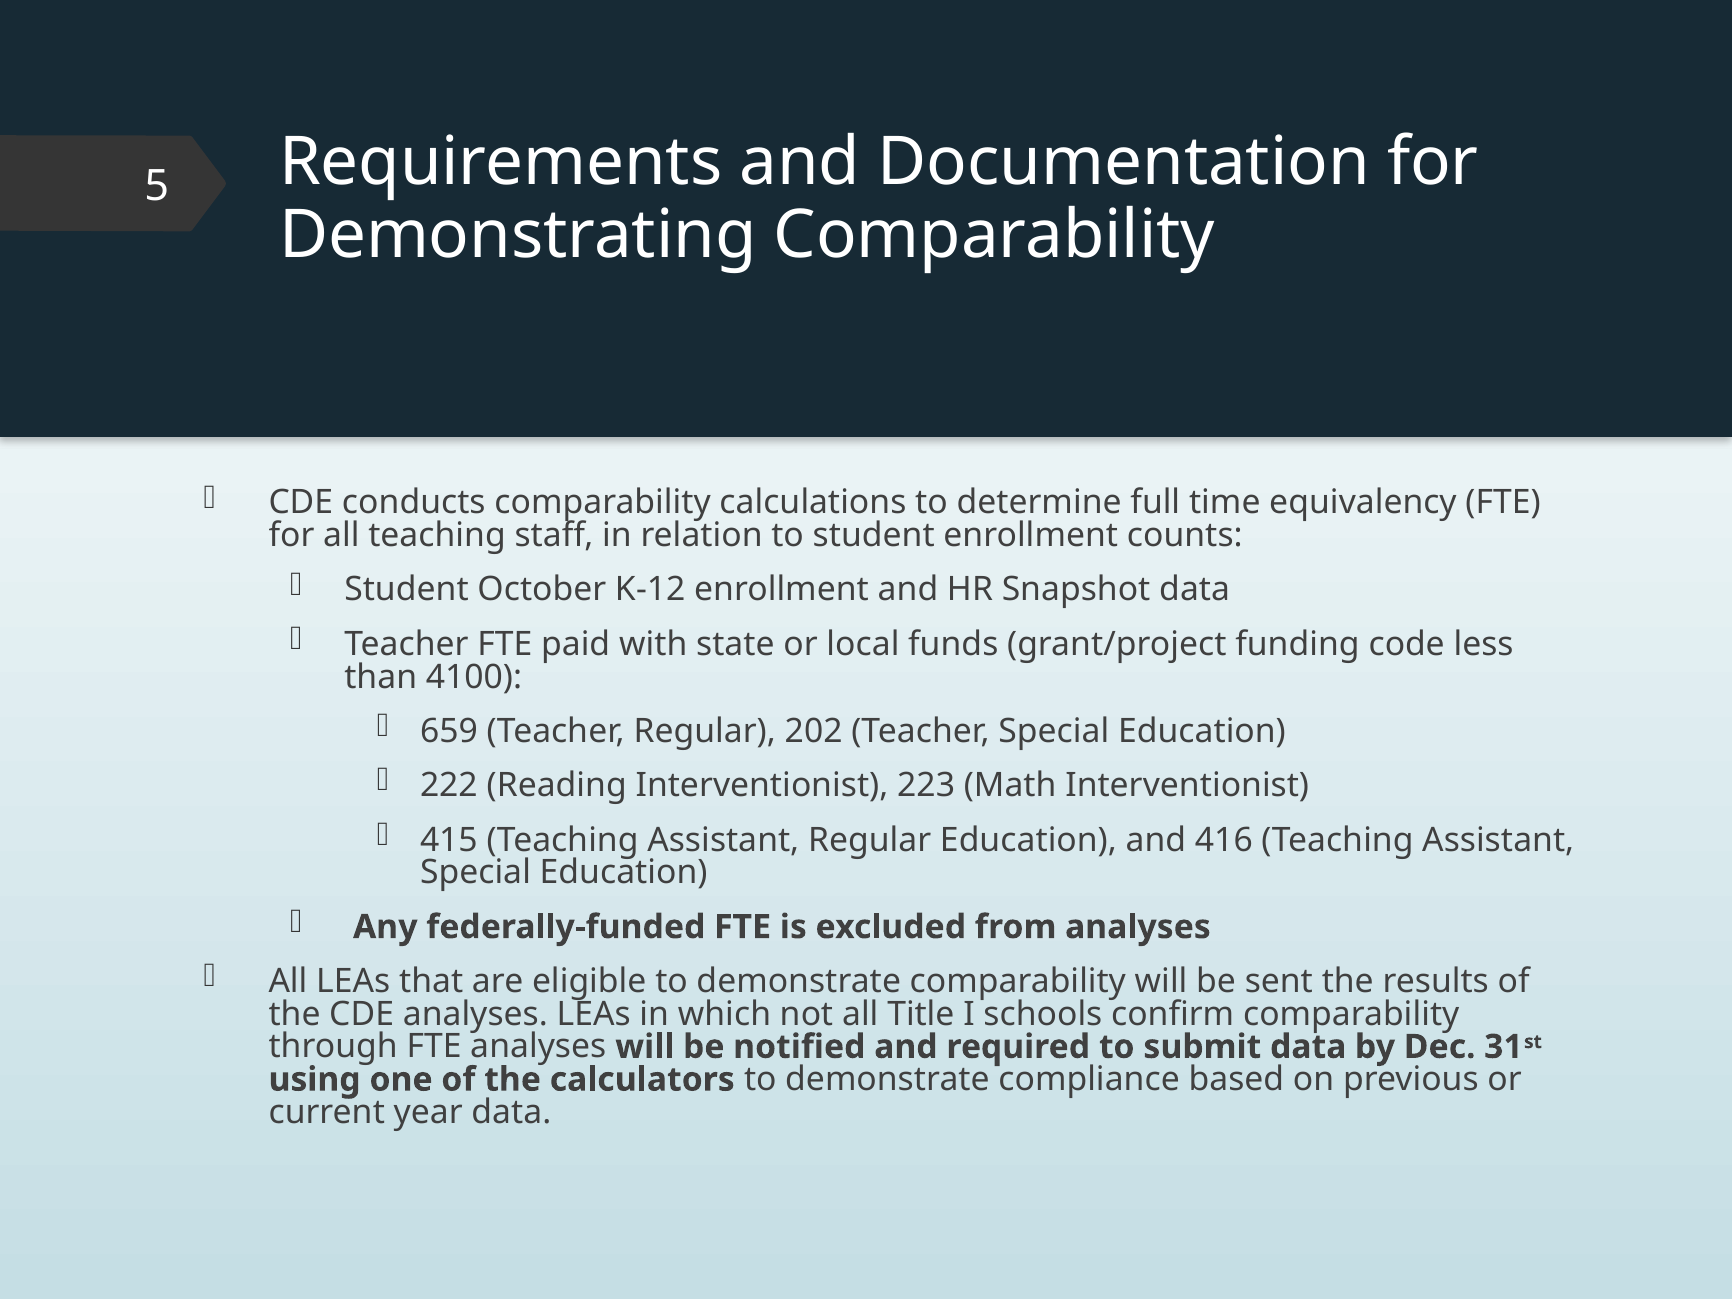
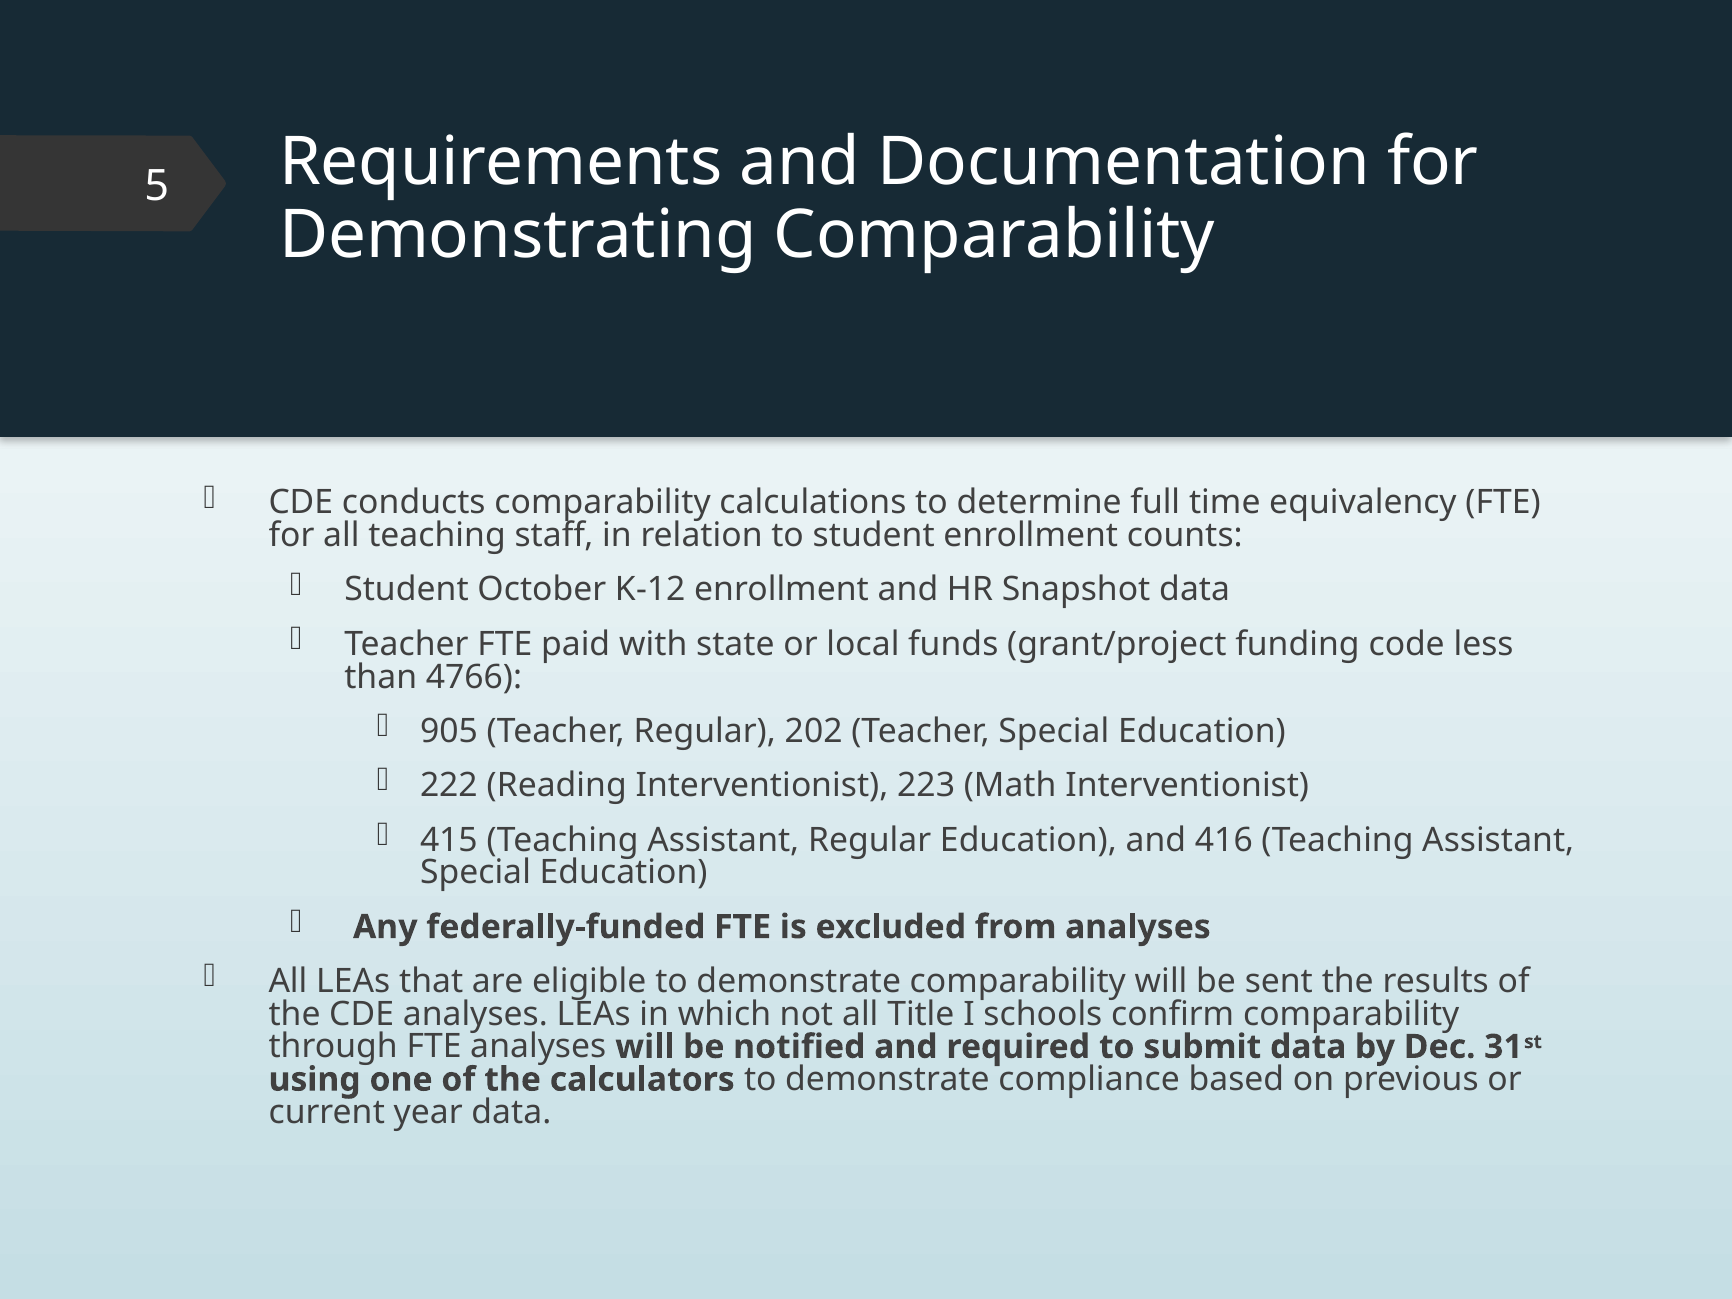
4100: 4100 -> 4766
659: 659 -> 905
